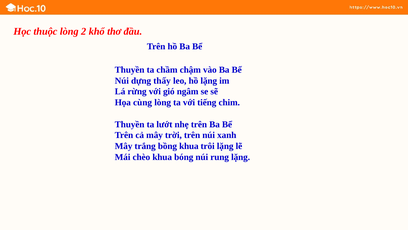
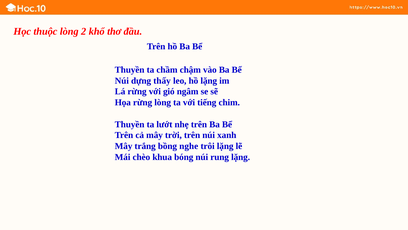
Họa cùng: cùng -> rừng
bồng khua: khua -> nghe
